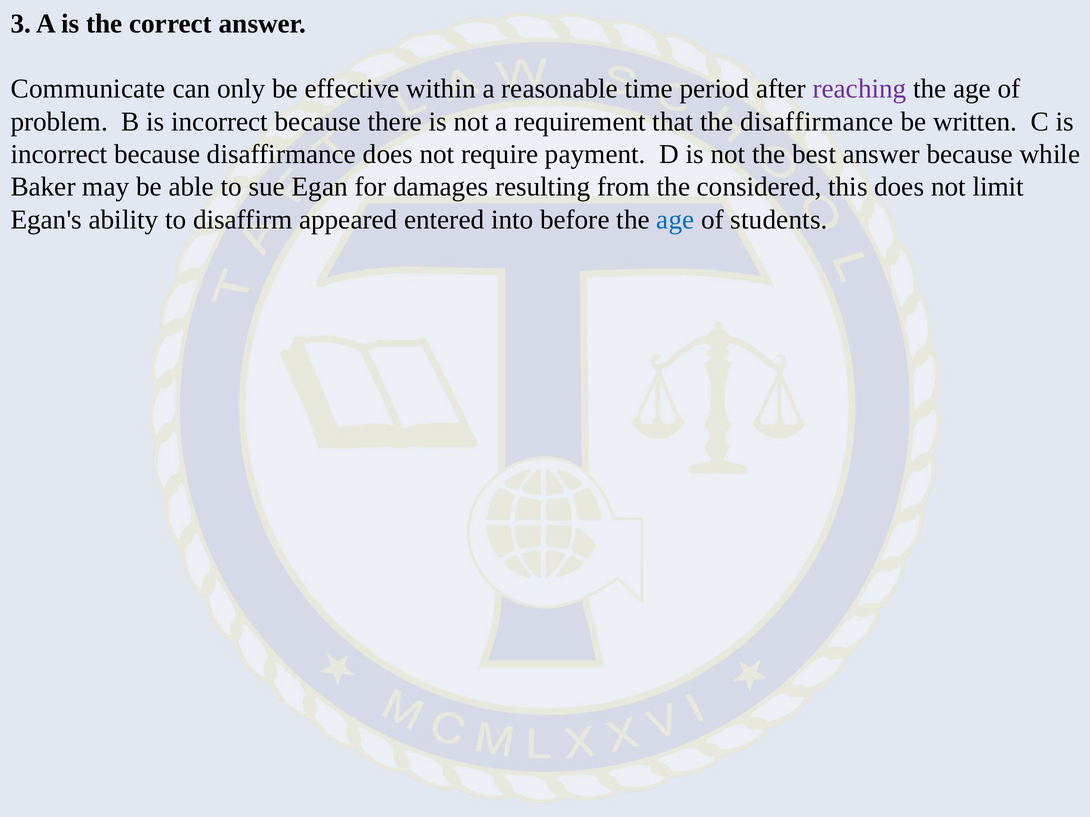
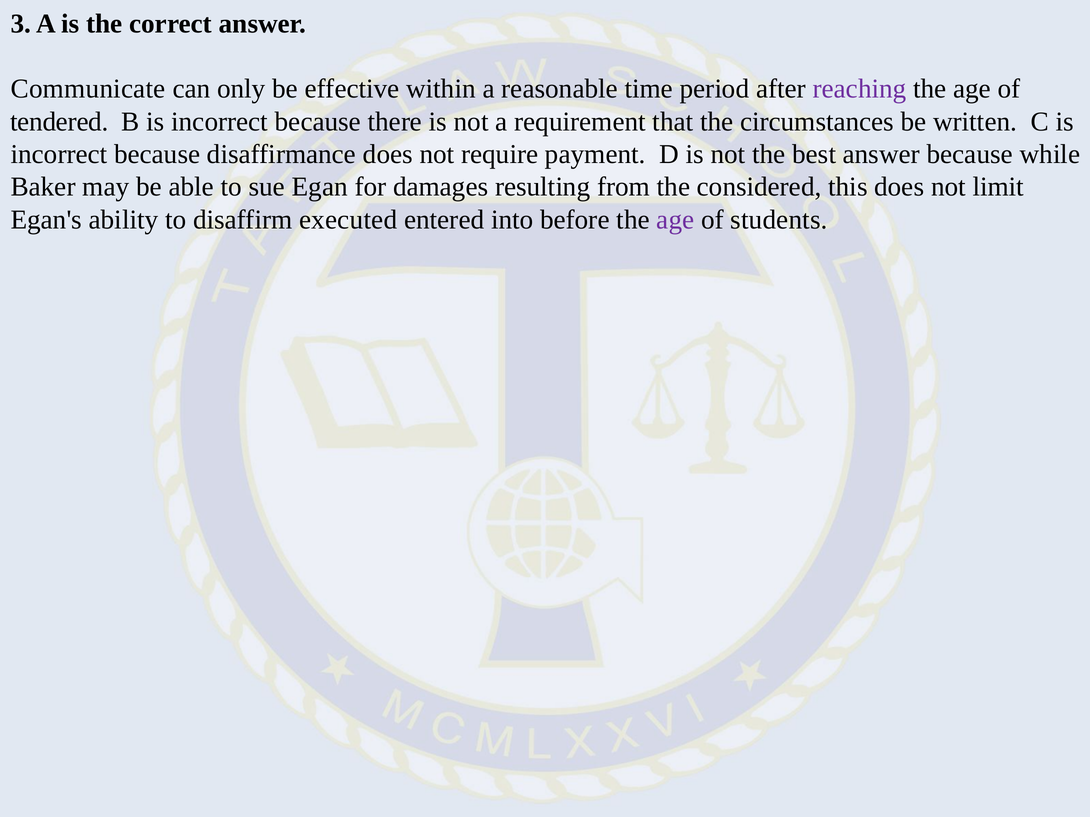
problem: problem -> tendered
the disaffirmance: disaffirmance -> circumstances
appeared: appeared -> executed
age at (675, 220) colour: blue -> purple
